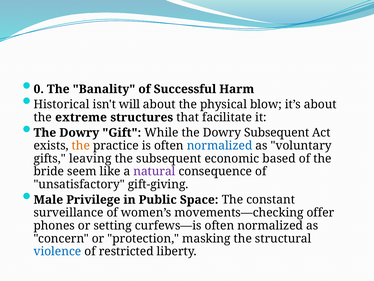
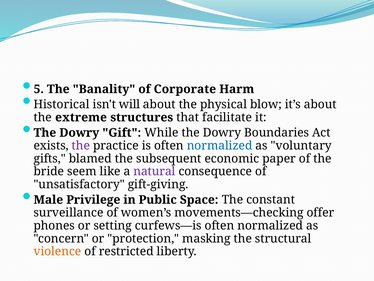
0: 0 -> 5
Successful: Successful -> Corporate
Dowry Subsequent: Subsequent -> Boundaries
the at (81, 145) colour: orange -> purple
leaving: leaving -> blamed
based: based -> paper
violence colour: blue -> orange
